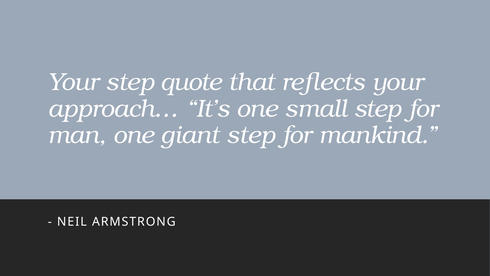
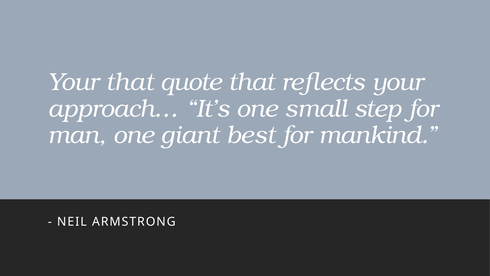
Your step: step -> that
giant step: step -> best
